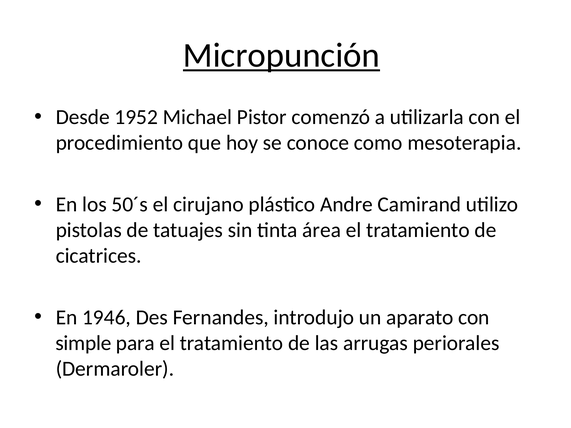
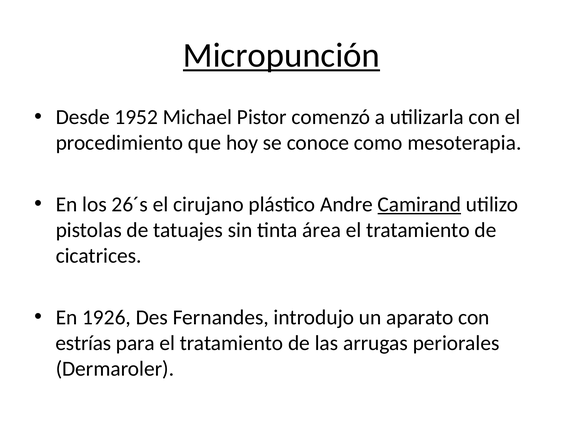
50´s: 50´s -> 26´s
Camirand underline: none -> present
1946: 1946 -> 1926
simple: simple -> estrías
